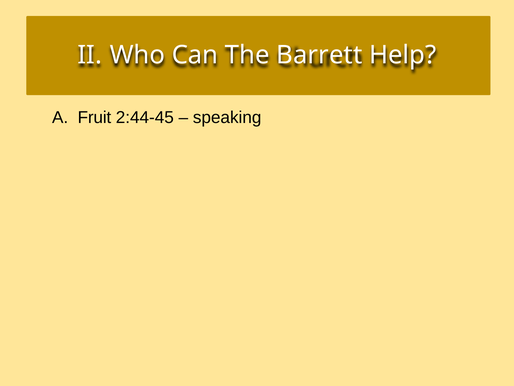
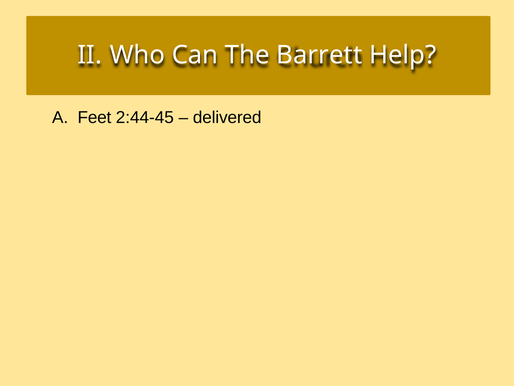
Fruit: Fruit -> Feet
speaking: speaking -> delivered
